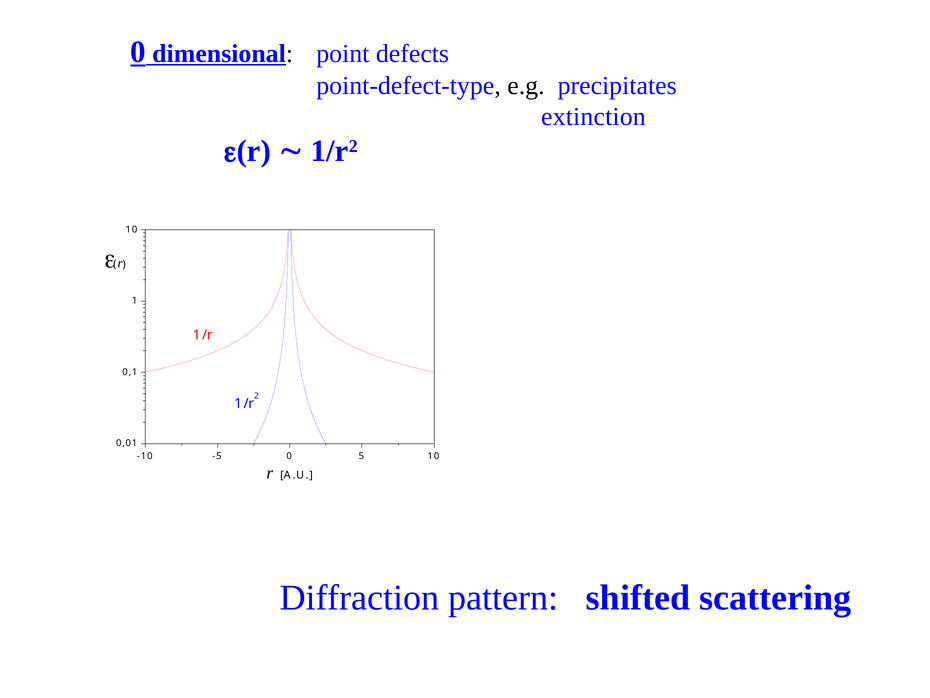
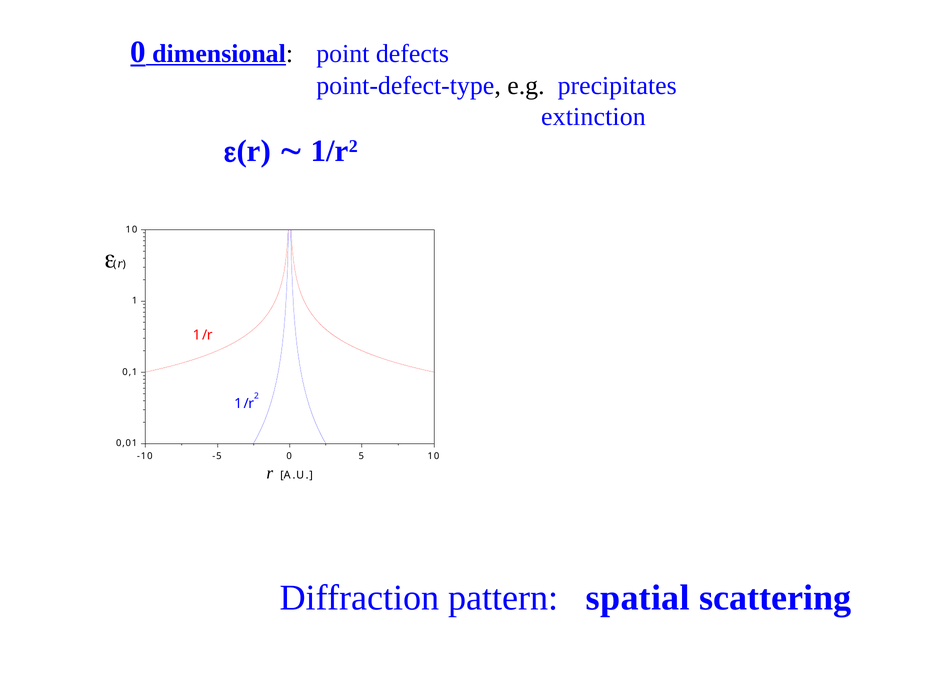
shifted: shifted -> spatial
